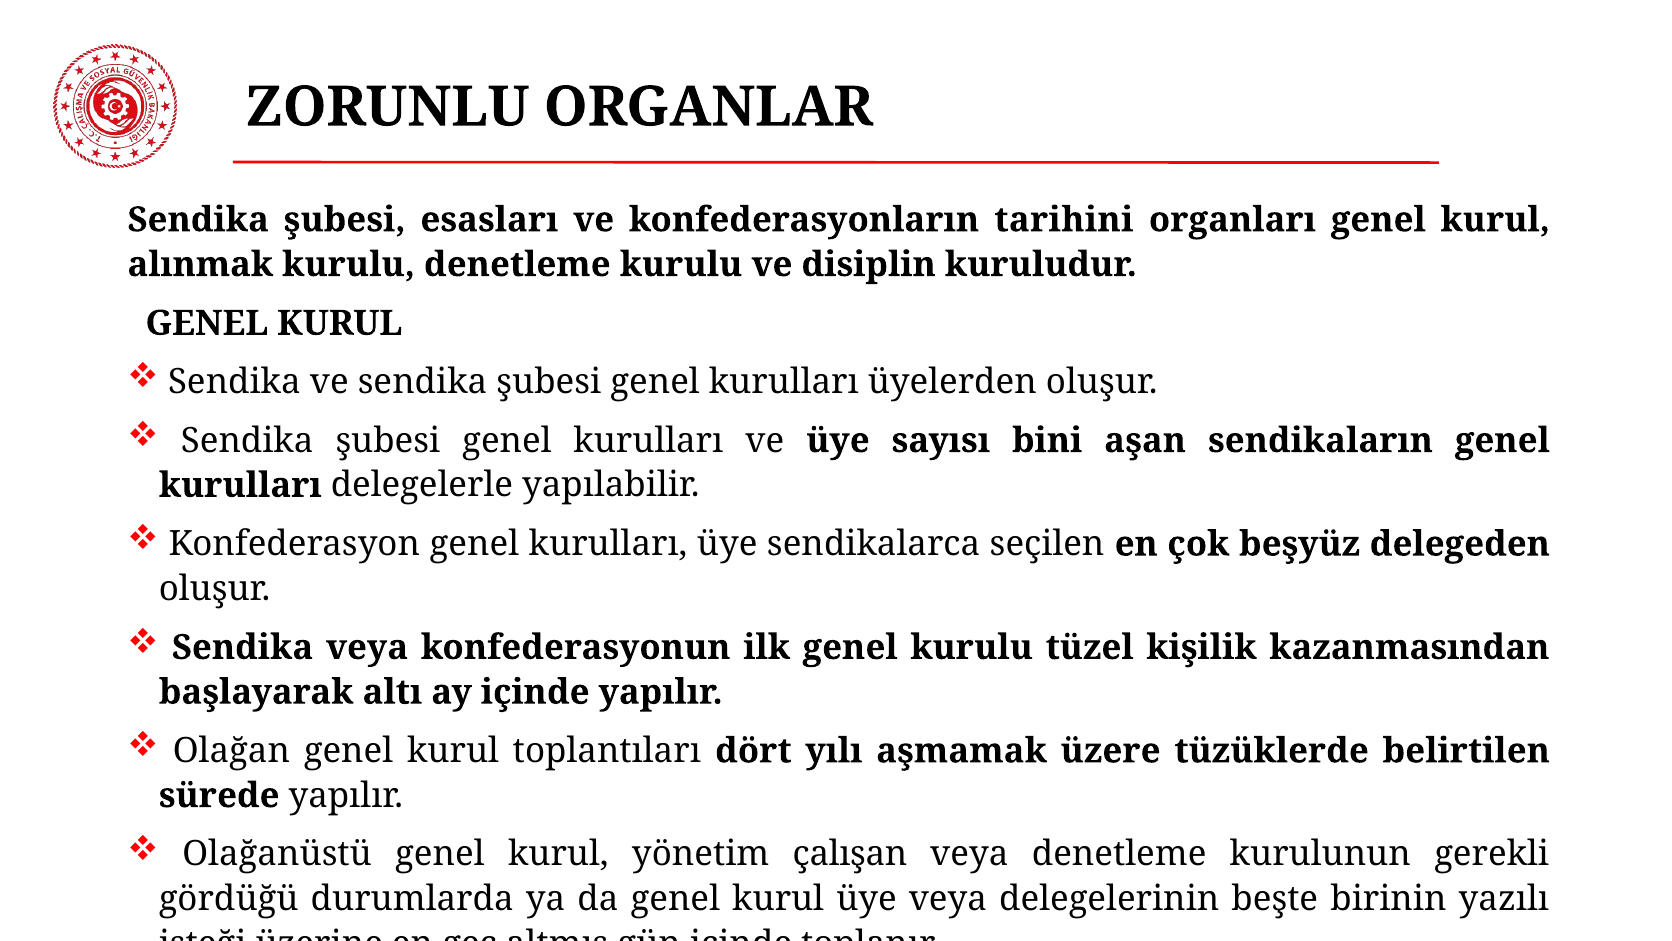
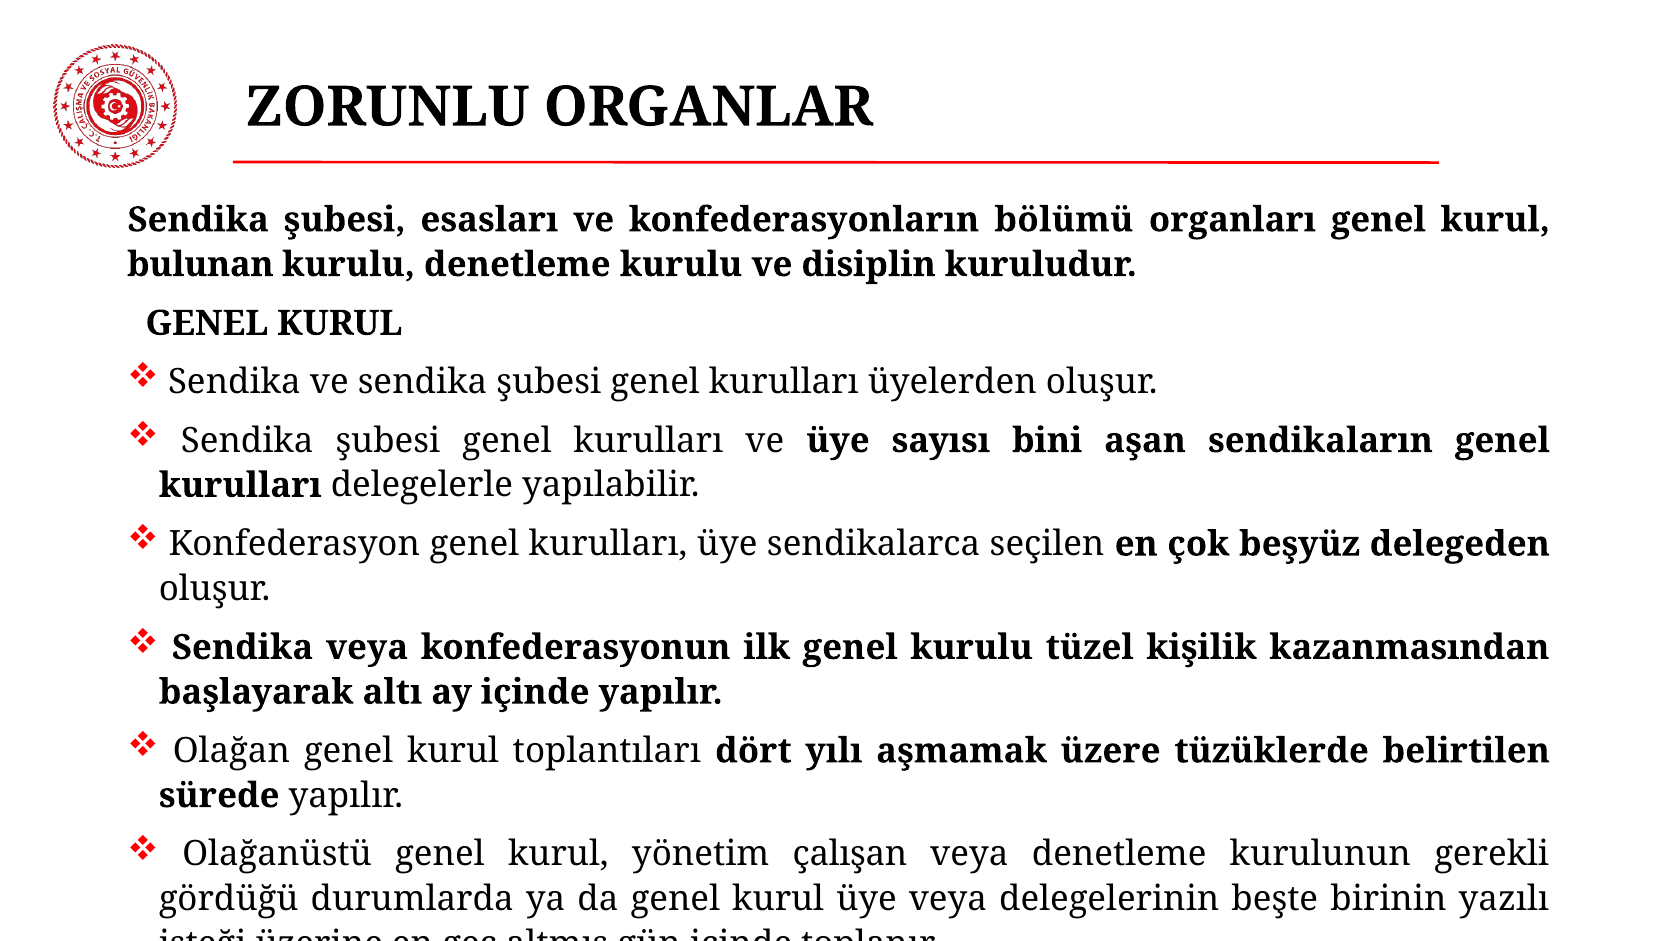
tarihini: tarihini -> bölümü
alınmak: alınmak -> bulunan
